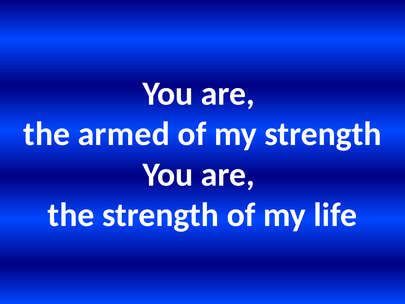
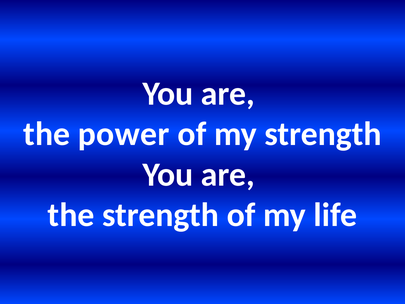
armed: armed -> power
